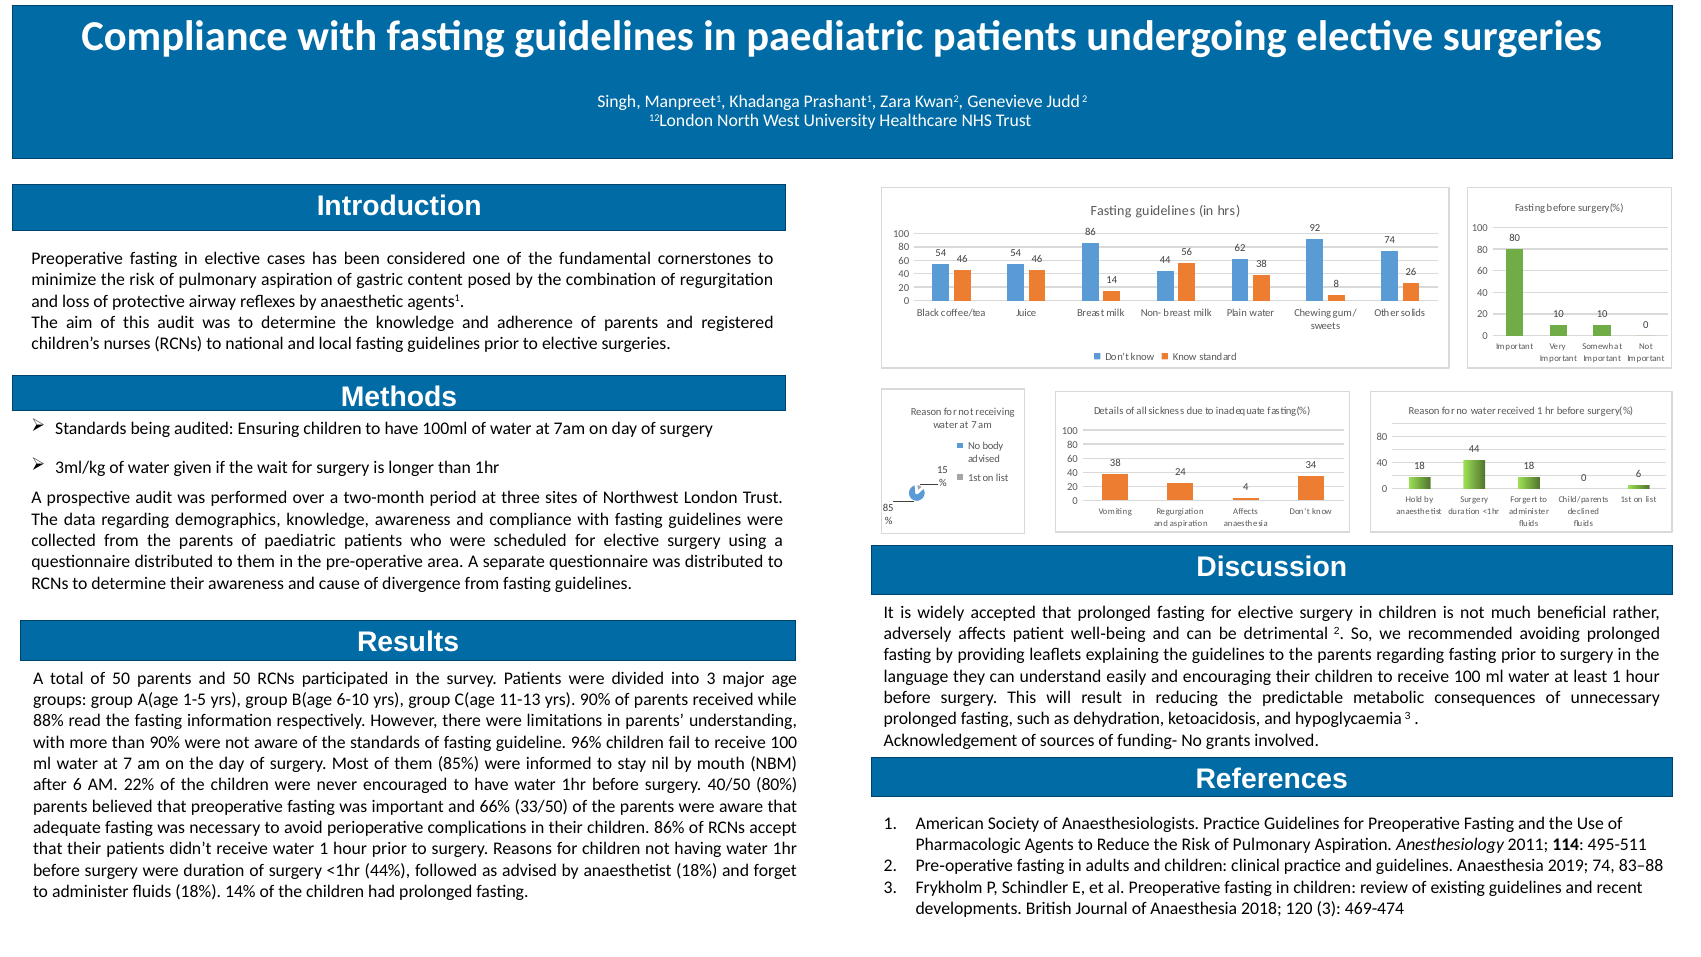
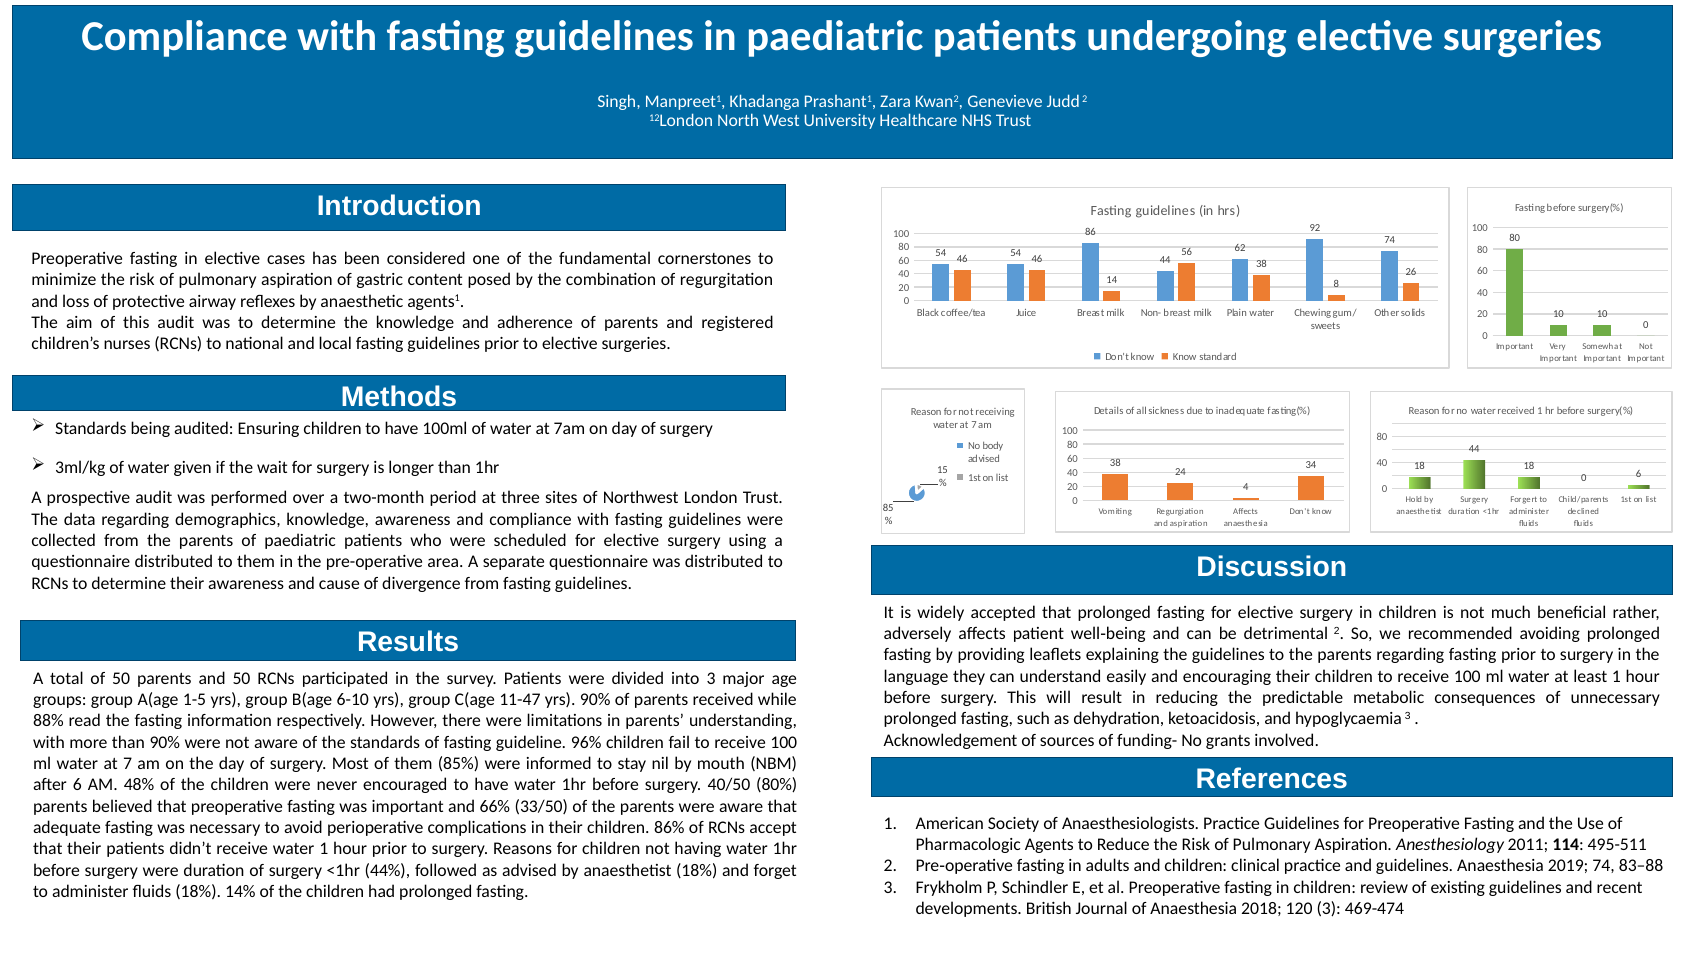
11-13: 11-13 -> 11-47
22%: 22% -> 48%
